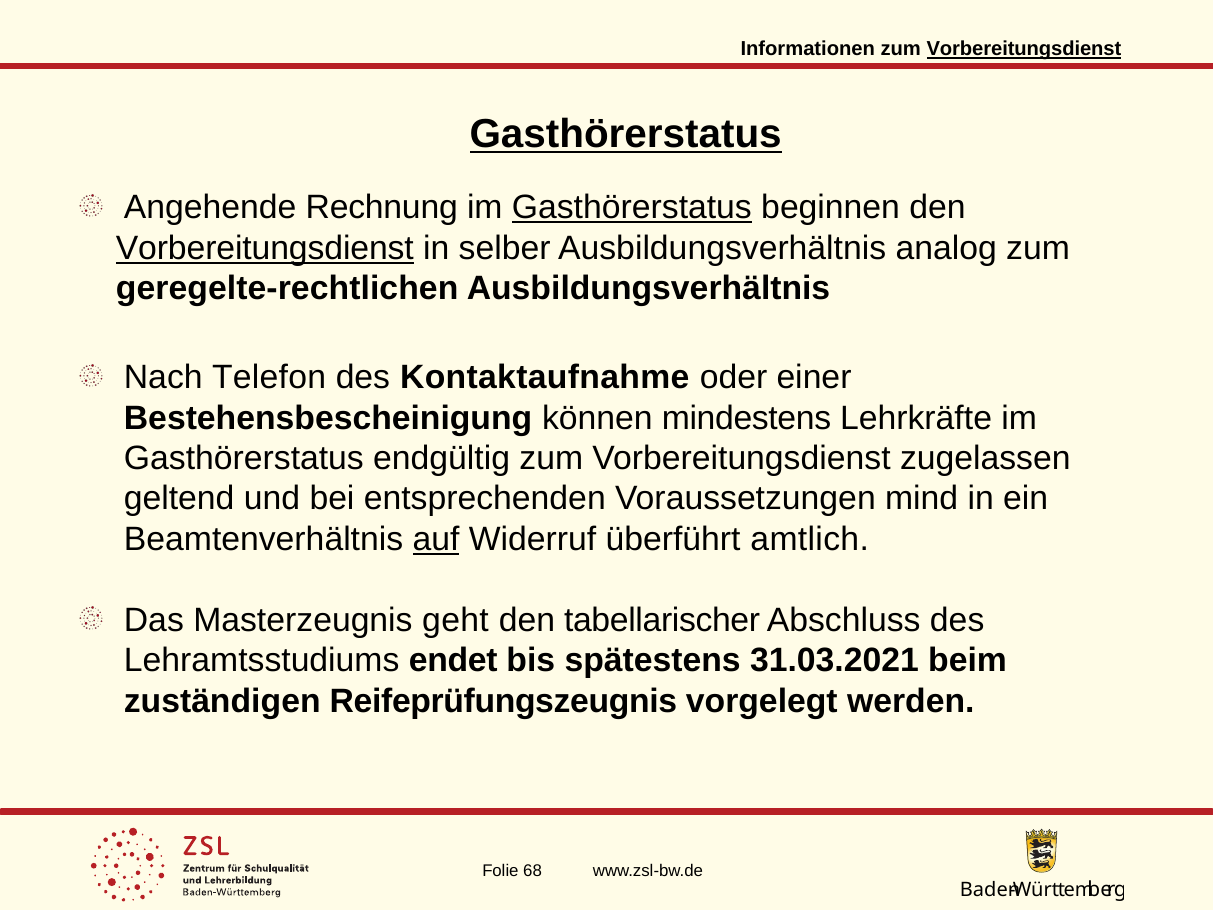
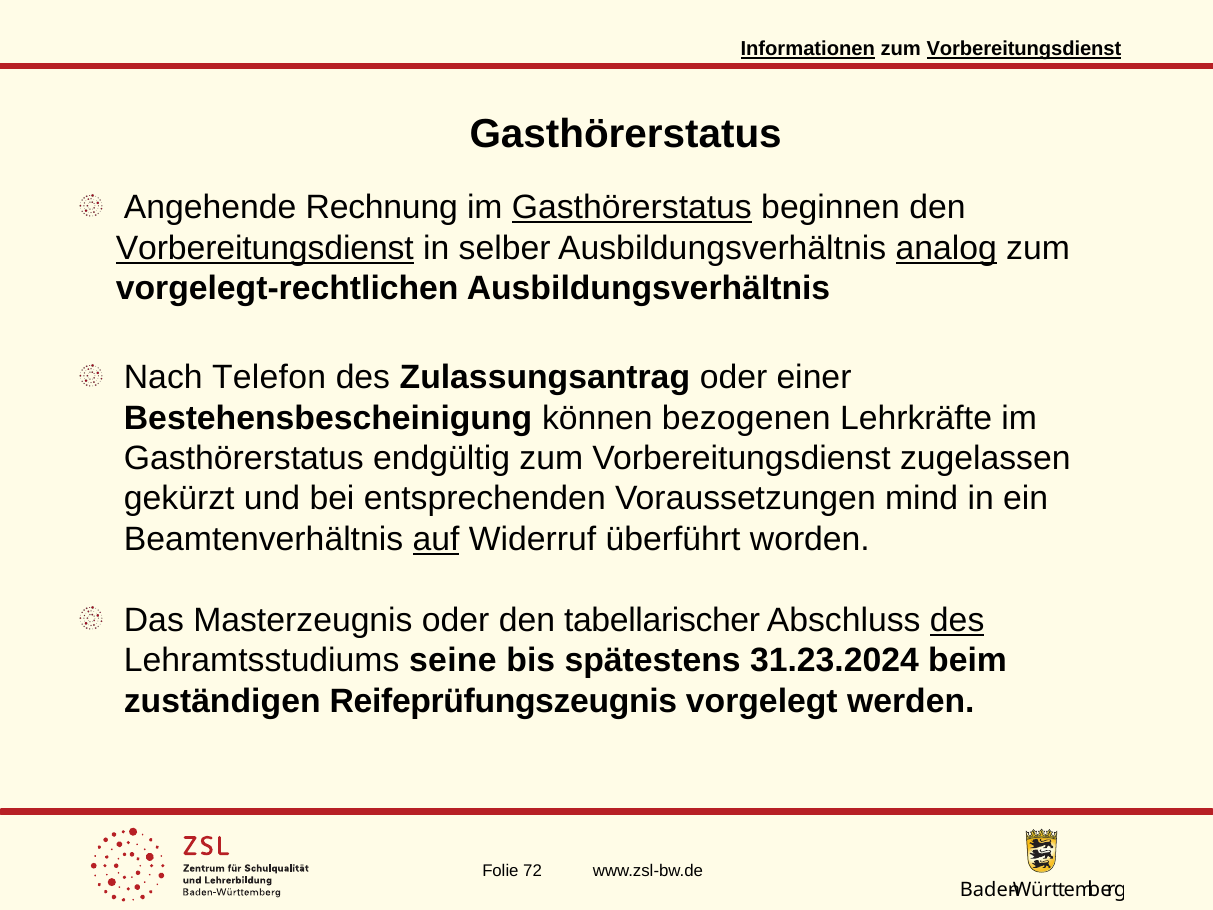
Informationen underline: none -> present
Gasthörerstatus at (626, 134) underline: present -> none
analog underline: none -> present
geregelte-rechtlichen: geregelte-rechtlichen -> vorgelegt-rechtlichen
Kontaktaufnahme: Kontaktaufnahme -> Zulassungsantrag
mindestens: mindestens -> bezogenen
geltend: geltend -> gekürzt
amtlich: amtlich -> worden
Masterzeugnis geht: geht -> oder
des at (957, 620) underline: none -> present
endet: endet -> seine
31.03.2021: 31.03.2021 -> 31.23.2024
68: 68 -> 72
